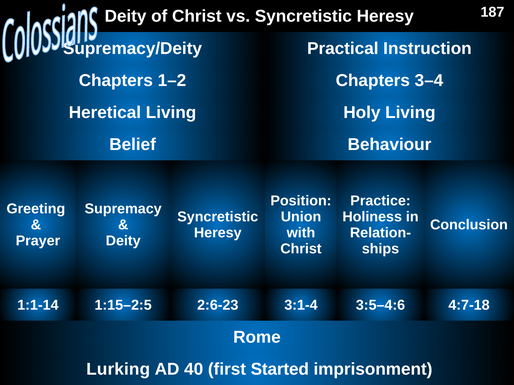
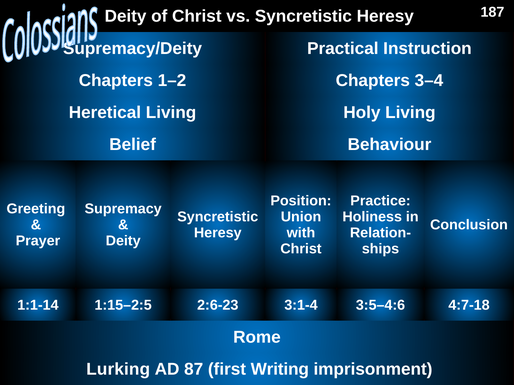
40: 40 -> 87
Started: Started -> Writing
